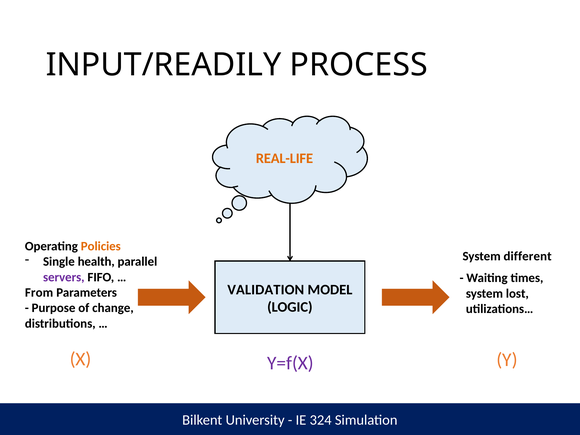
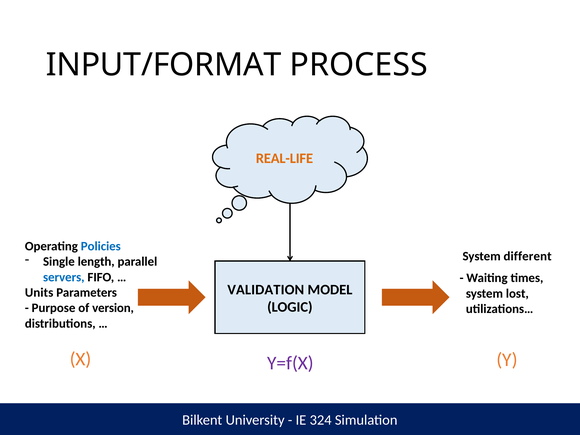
INPUT/READILY: INPUT/READILY -> INPUT/FORMAT
Policies colour: orange -> blue
health: health -> length
servers colour: purple -> blue
From: From -> Units
change: change -> version
